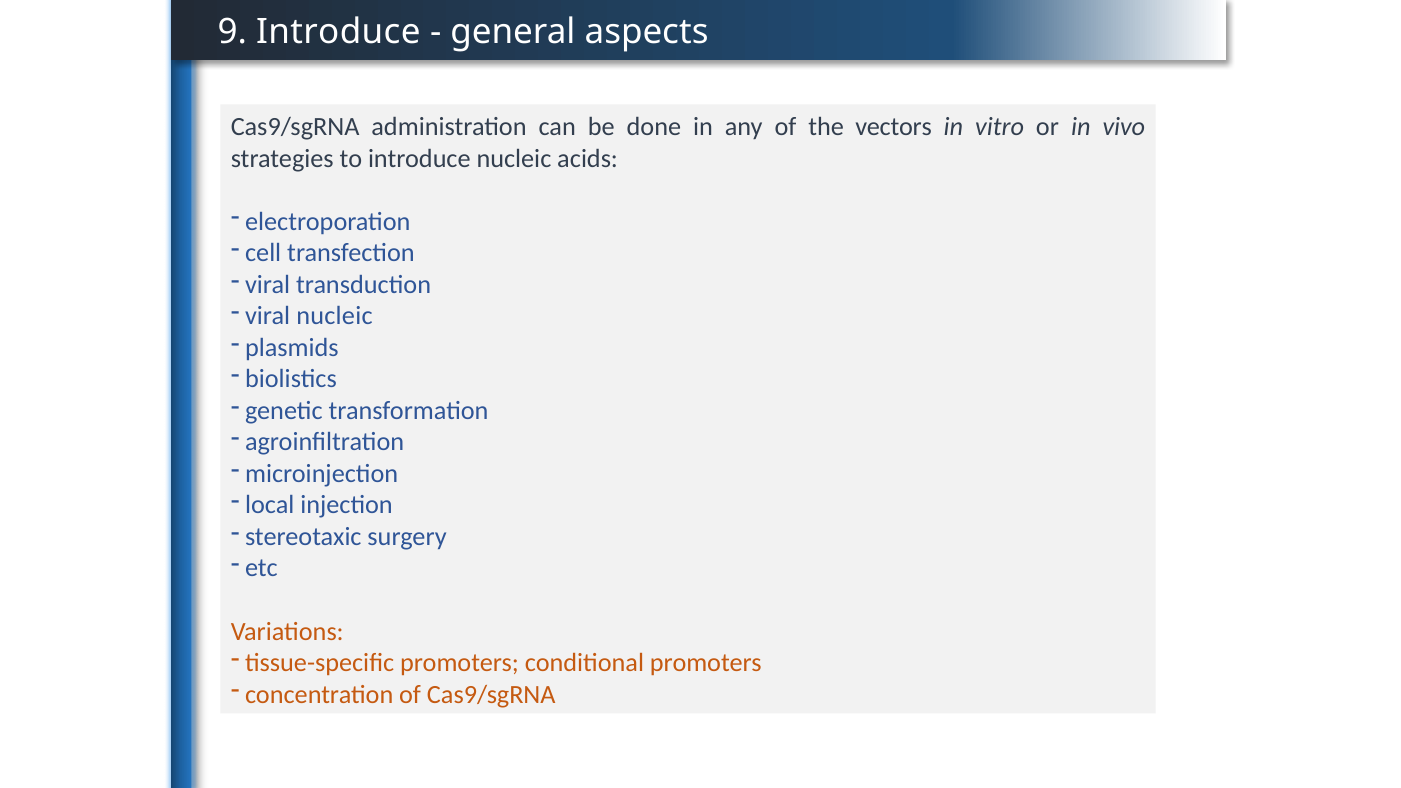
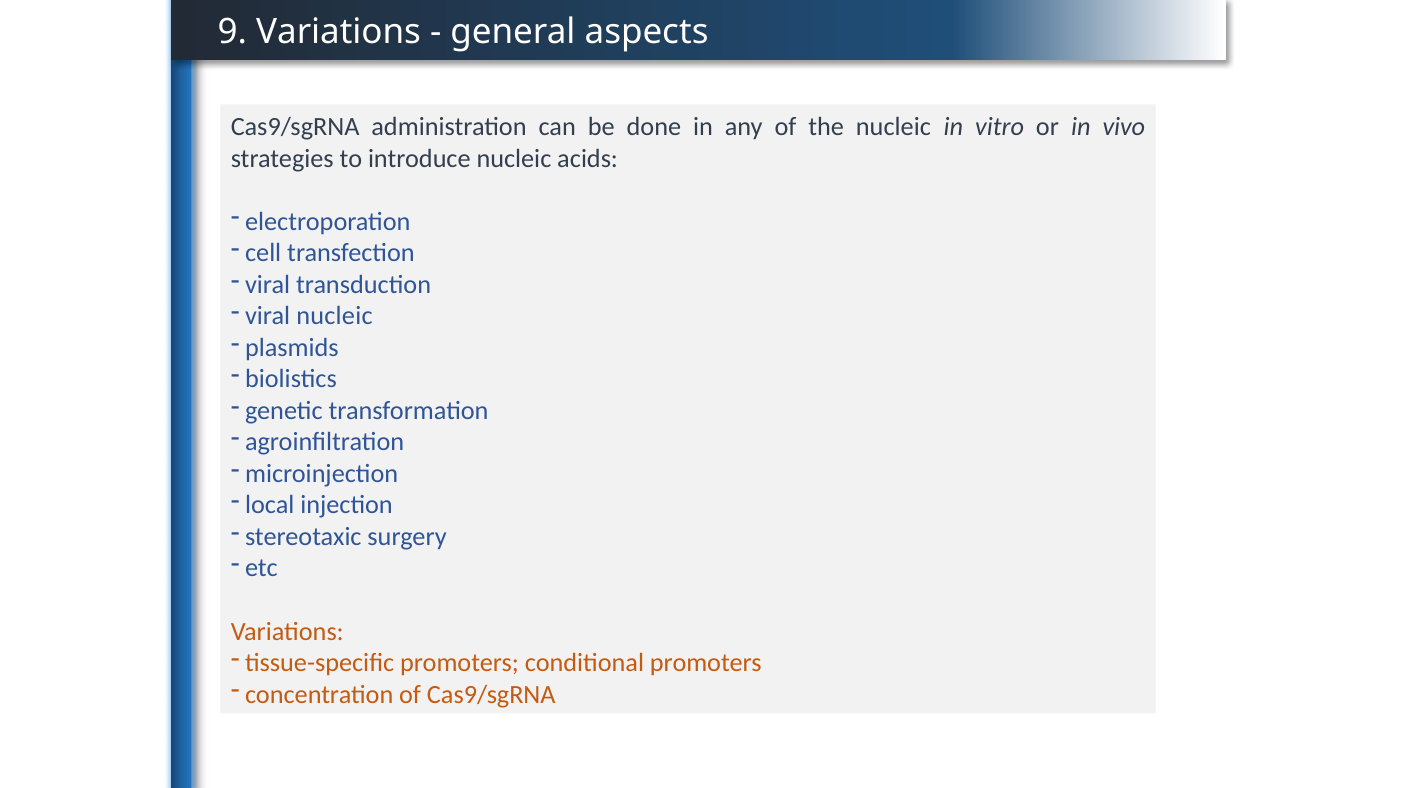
9 Introduce: Introduce -> Variations
the vectors: vectors -> nucleic
